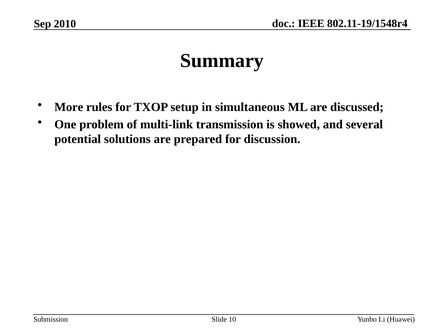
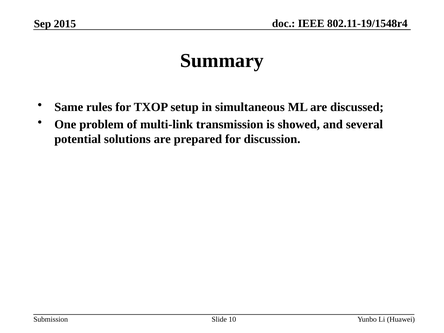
2010: 2010 -> 2015
More: More -> Same
